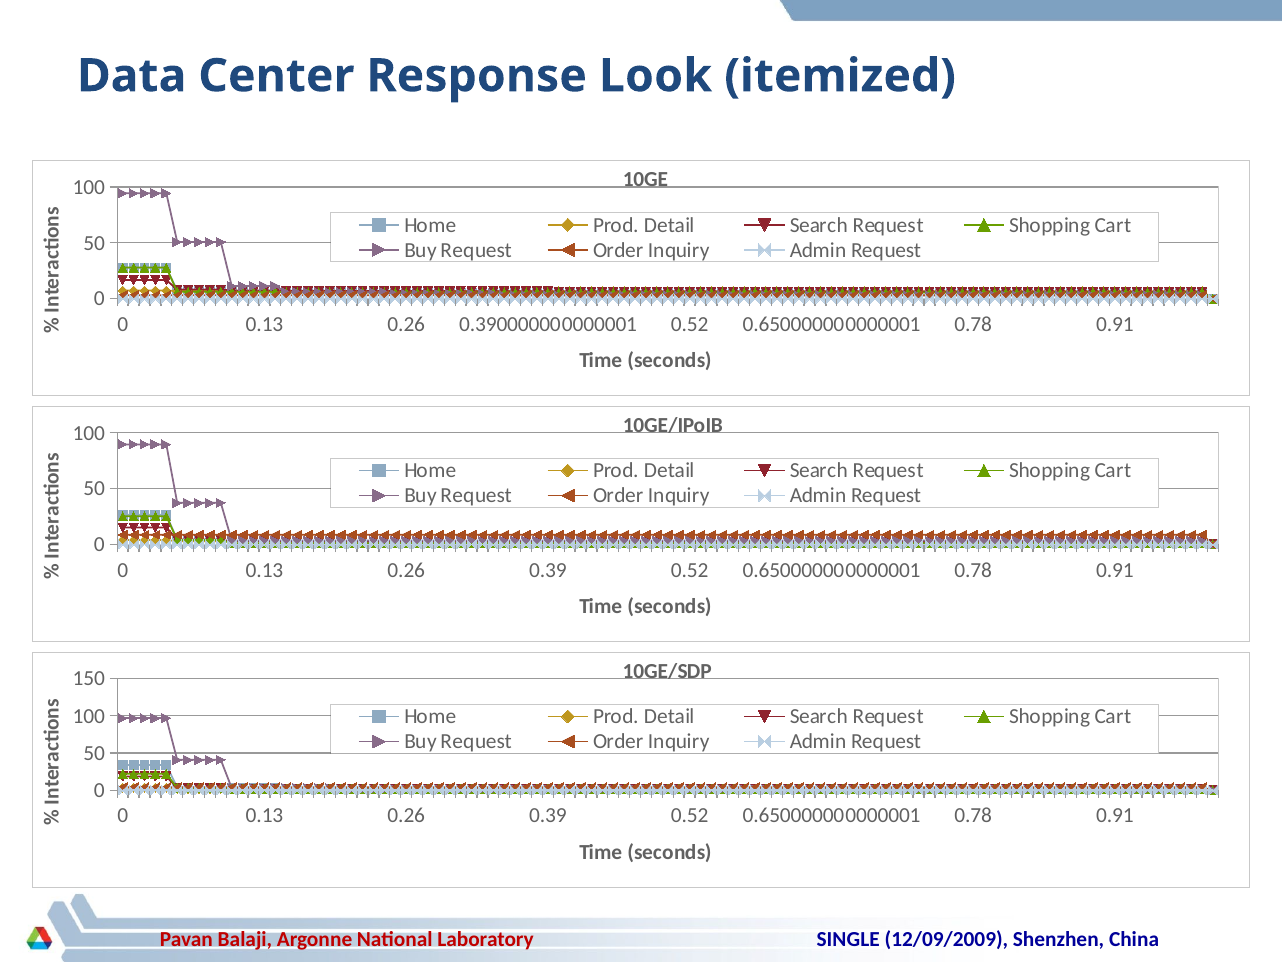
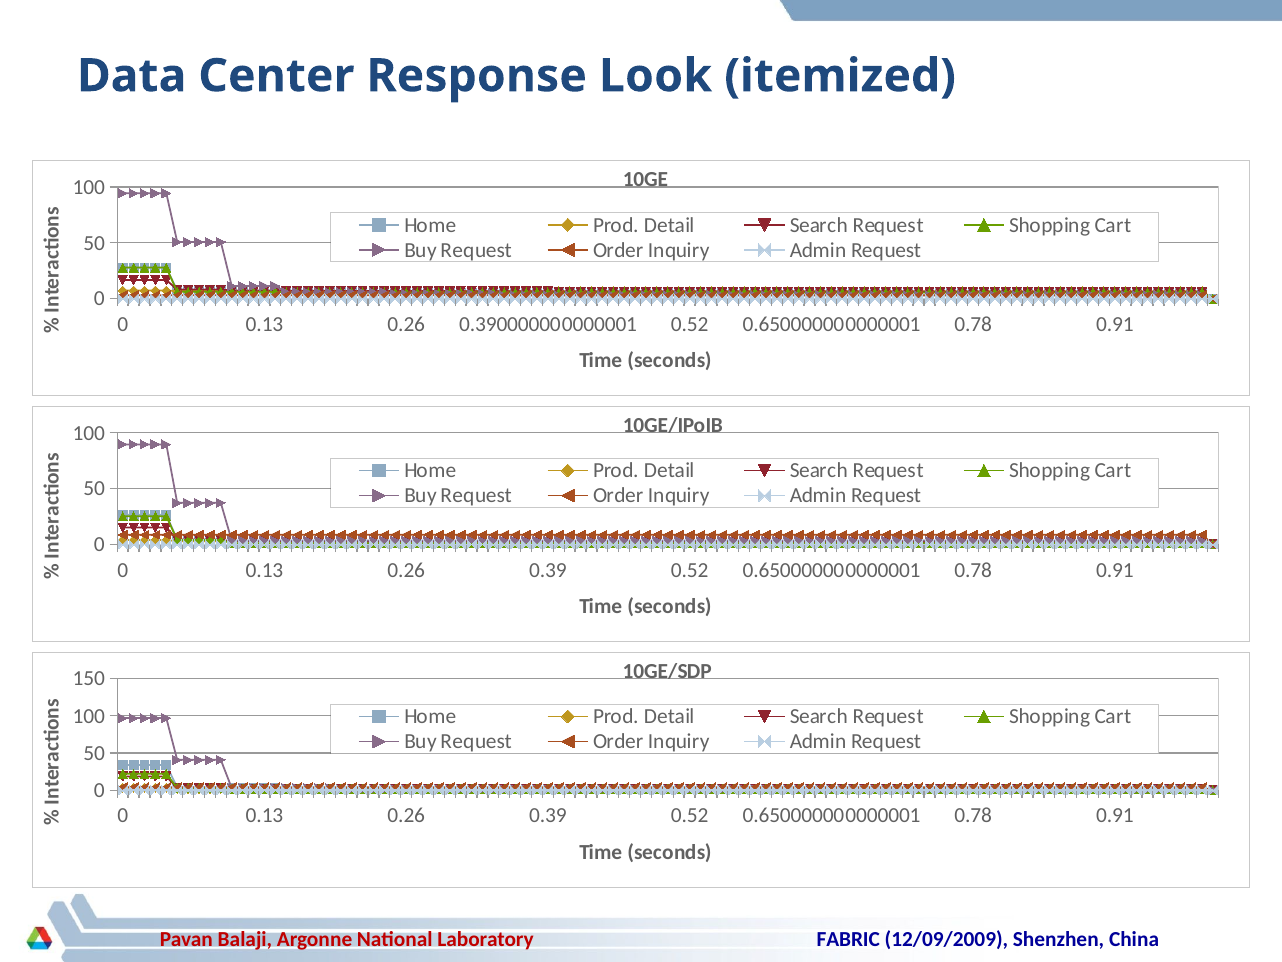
SINGLE: SINGLE -> FABRIC
